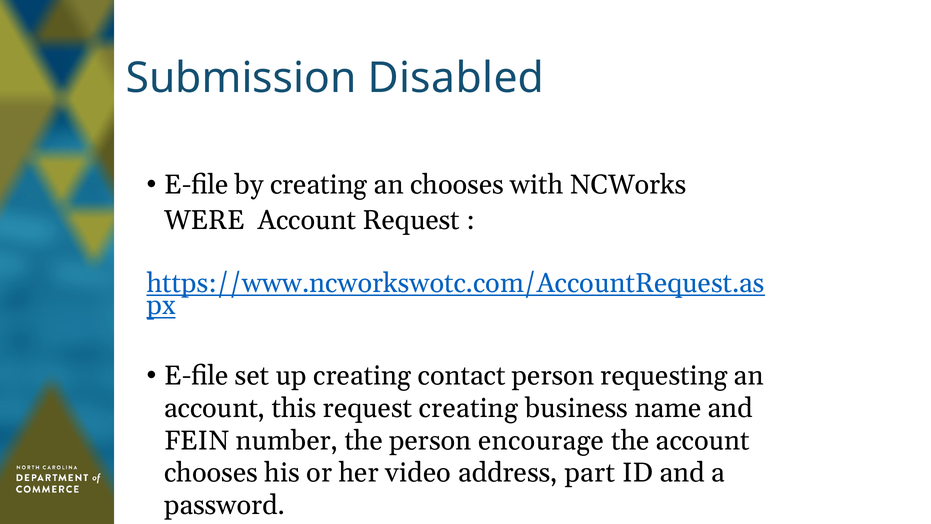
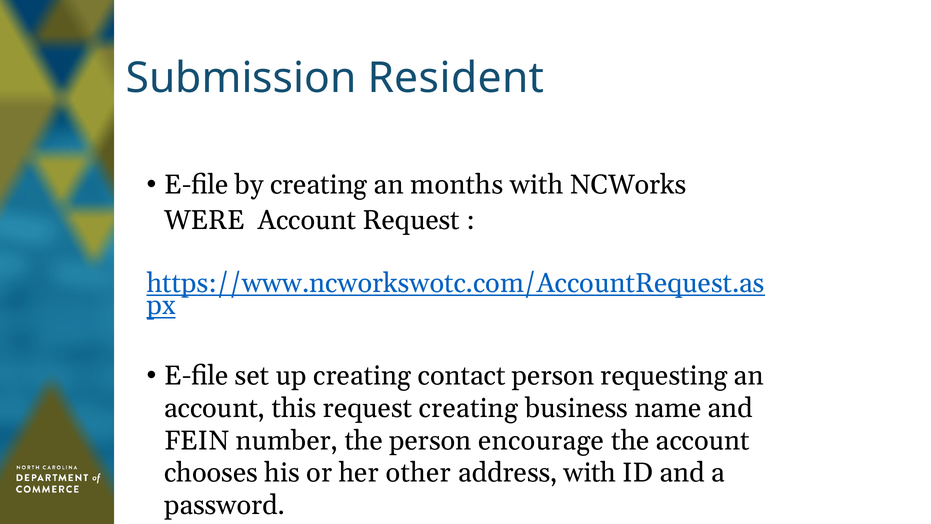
Disabled: Disabled -> Resident
an chooses: chooses -> months
video: video -> other
address part: part -> with
